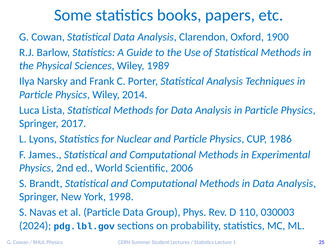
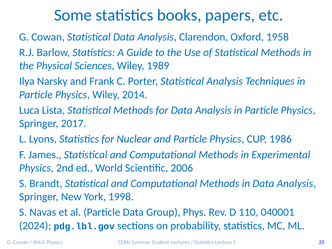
1900: 1900 -> 1958
030003: 030003 -> 040001
